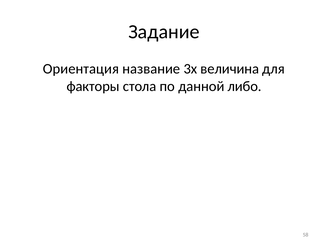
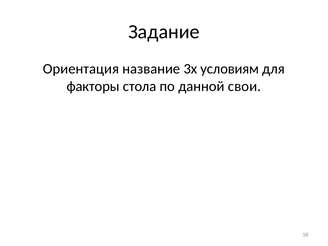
величина: величина -> условиям
либо: либо -> свои
